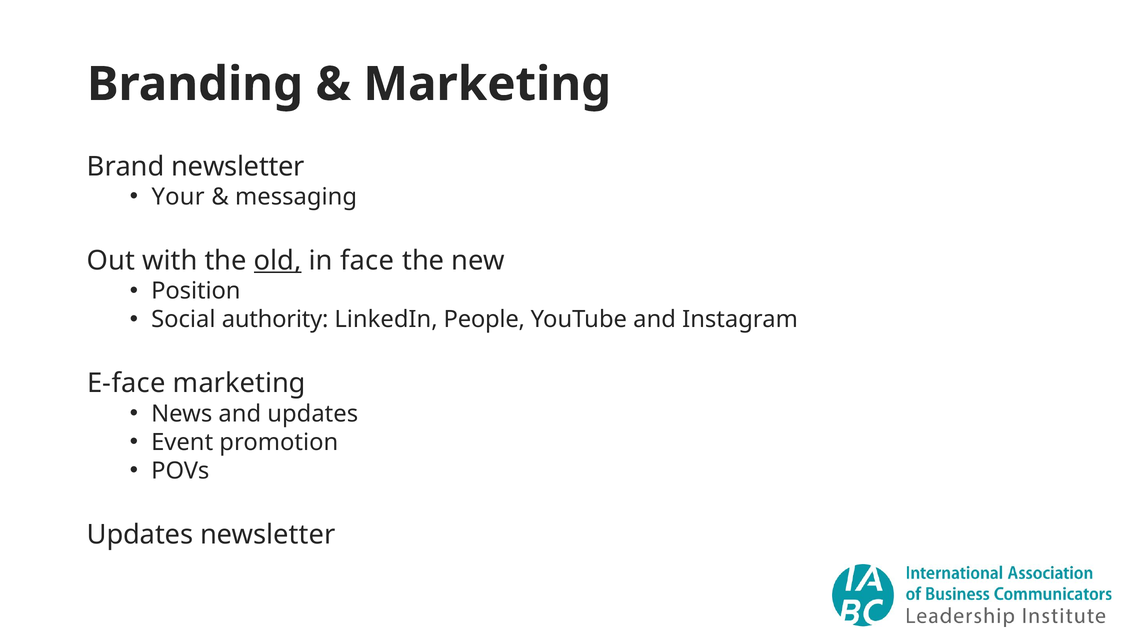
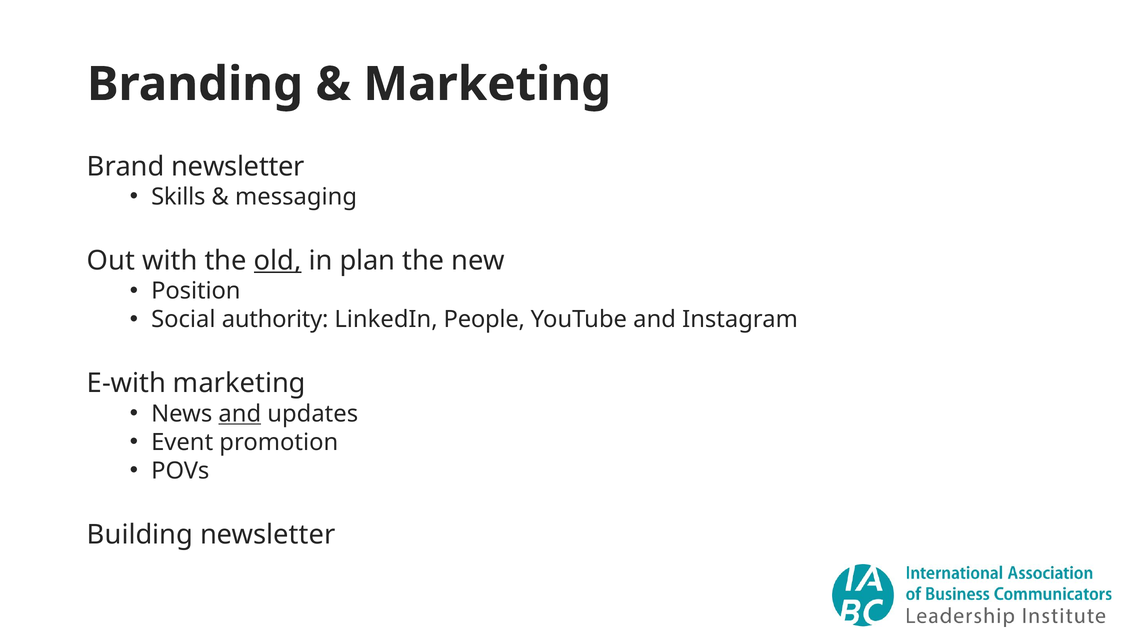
Your: Your -> Skills
face: face -> plan
E-face: E-face -> E-with
and at (240, 414) underline: none -> present
Updates at (140, 534): Updates -> Building
